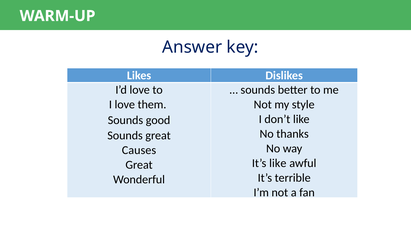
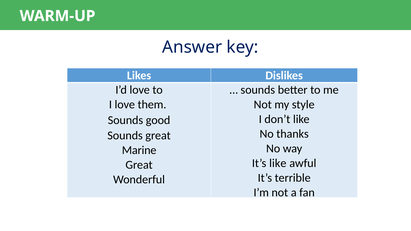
Causes: Causes -> Marine
